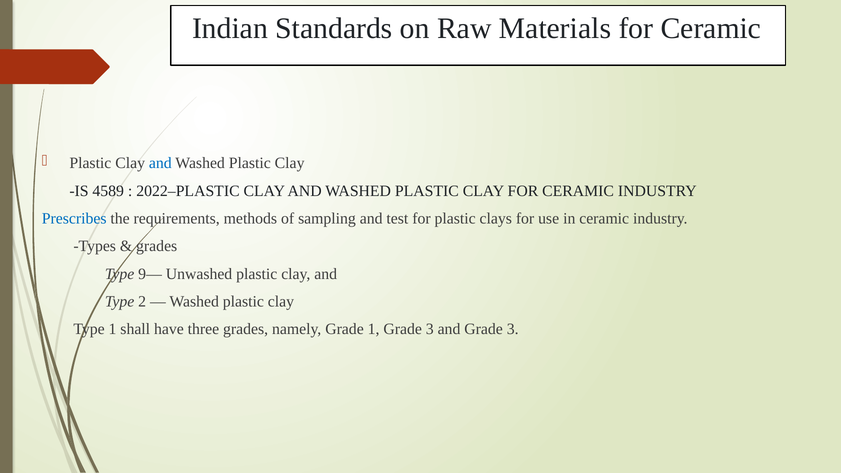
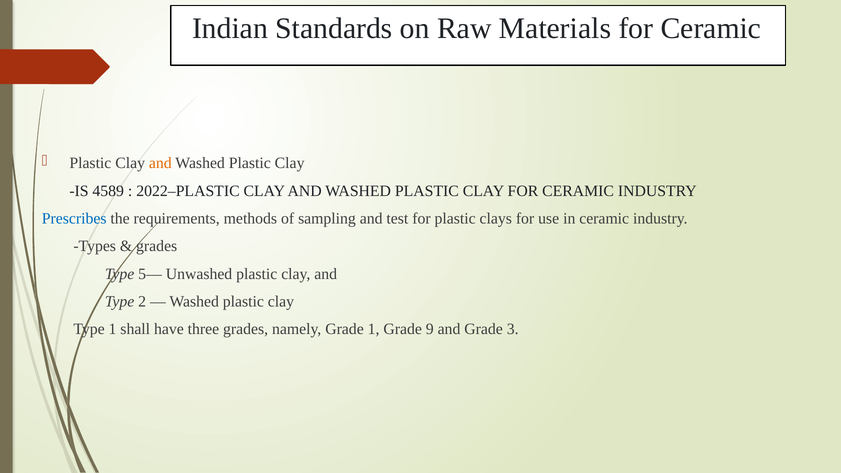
and at (160, 163) colour: blue -> orange
9—: 9— -> 5—
1 Grade 3: 3 -> 9
